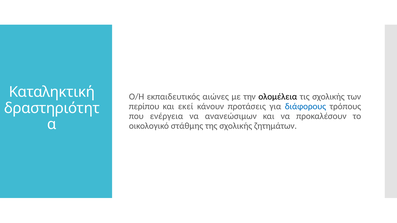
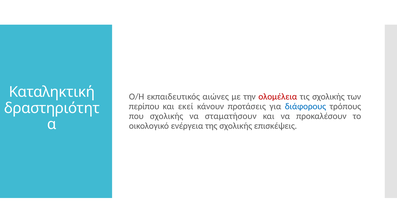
ολομέλεια colour: black -> red
που ενέργεια: ενέργεια -> σχολικής
ανανεώσιμων: ανανεώσιμων -> σταματήσουν
στάθμης: στάθμης -> ενέργεια
ζητημάτων: ζητημάτων -> επισκέψεις
